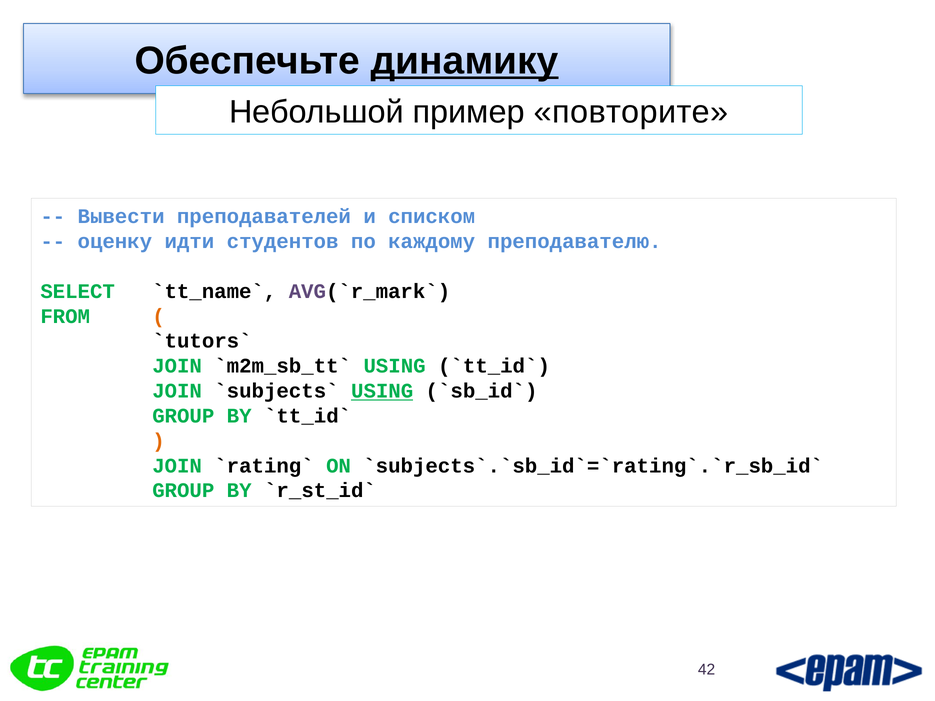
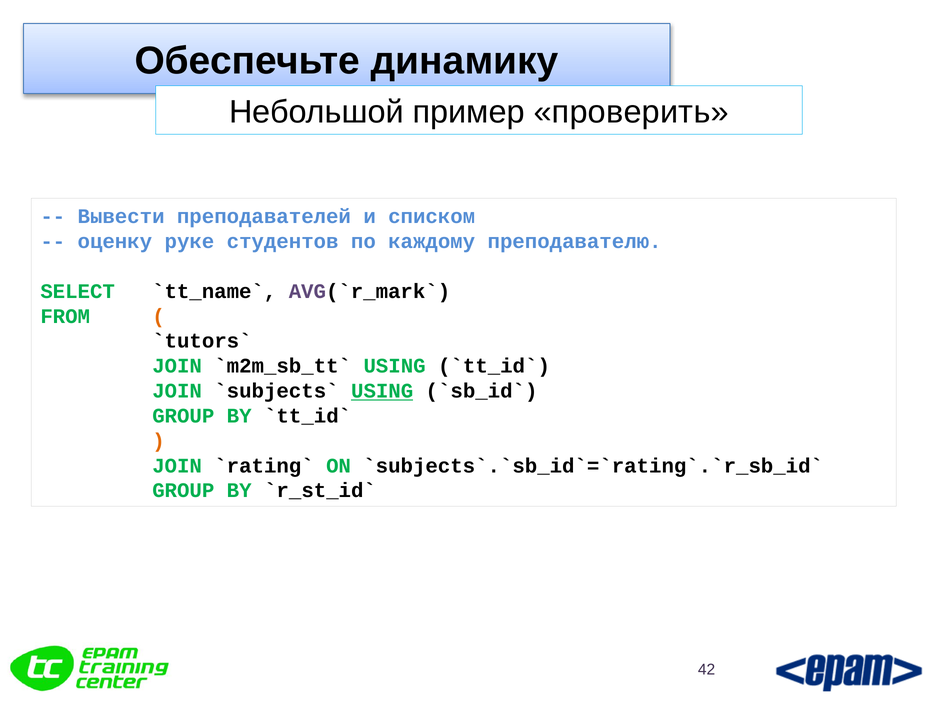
динамику underline: present -> none
повторите: повторите -> проверить
идти: идти -> руке
